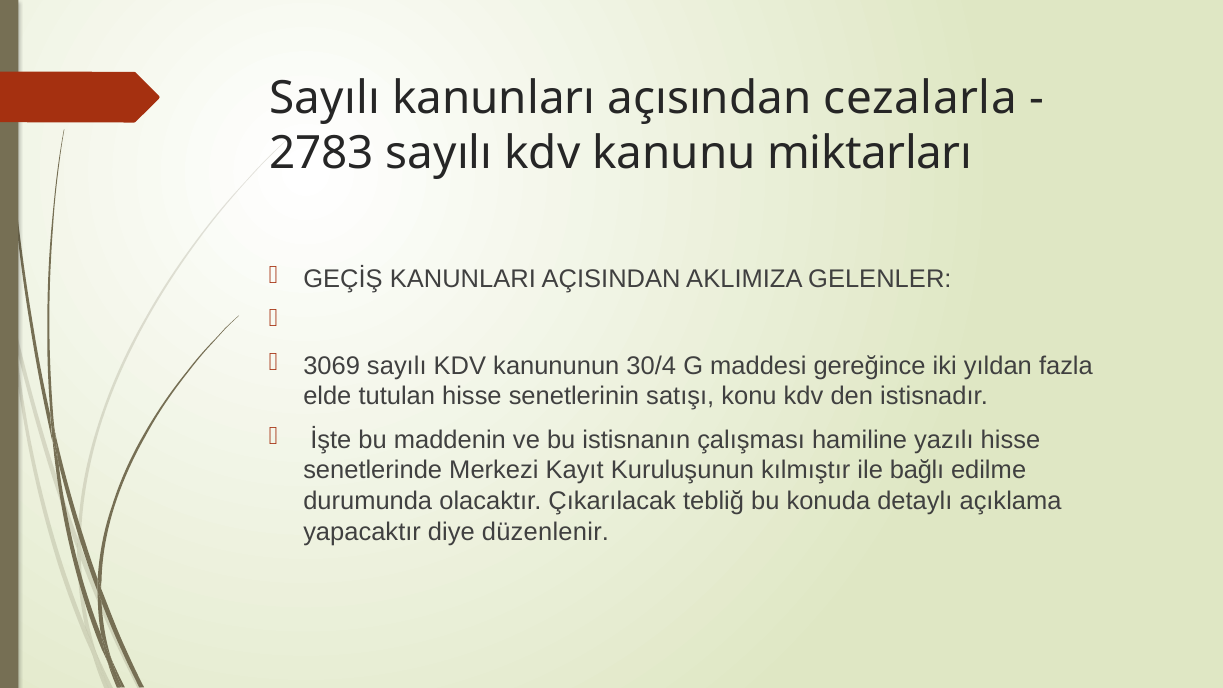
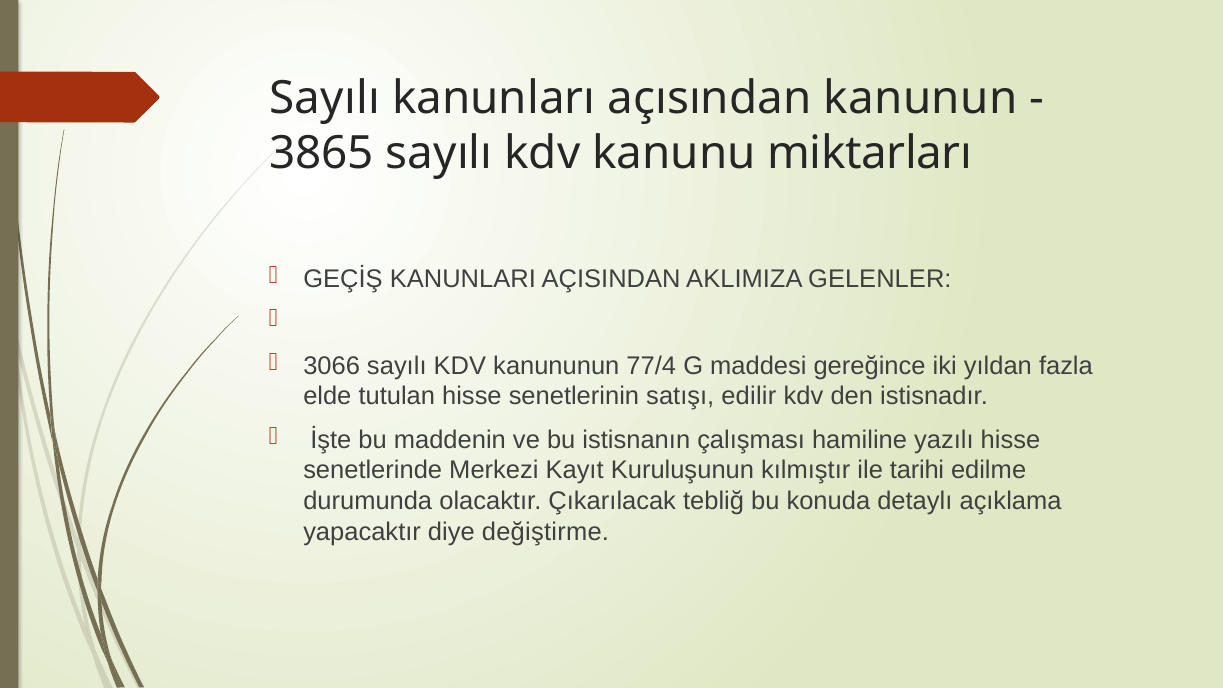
cezalarla: cezalarla -> kanunun
2783: 2783 -> 3865
3069: 3069 -> 3066
30/4: 30/4 -> 77/4
konu: konu -> edilir
bağlı: bağlı -> tarihi
düzenlenir: düzenlenir -> değiştirme
